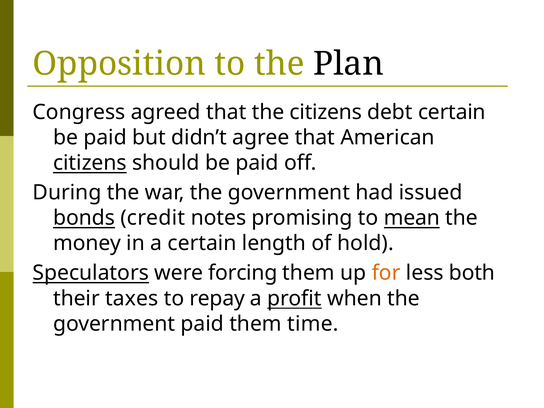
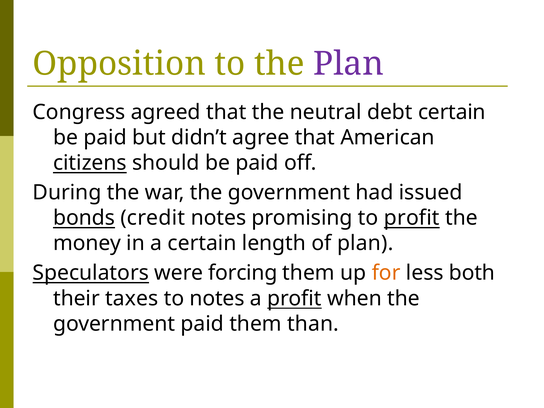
Plan at (349, 64) colour: black -> purple
the citizens: citizens -> neutral
to mean: mean -> profit
of hold: hold -> plan
to repay: repay -> notes
time: time -> than
